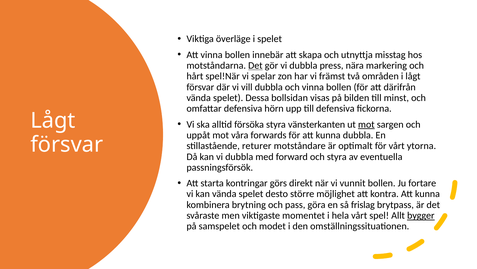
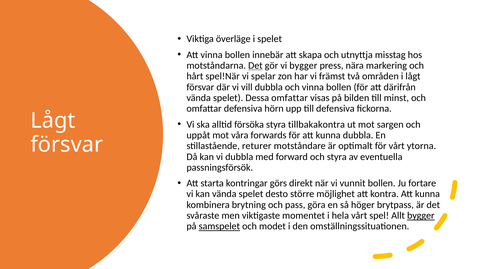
gör vi dubbla: dubbla -> bygger
Dessa bollsidan: bollsidan -> omfattar
vänsterkanten: vänsterkanten -> tillbakakontra
mot at (366, 124) underline: present -> none
frislag: frislag -> höger
samspelet underline: none -> present
